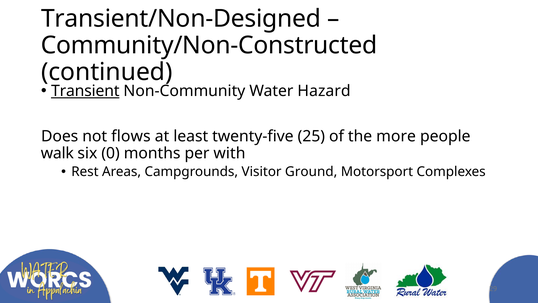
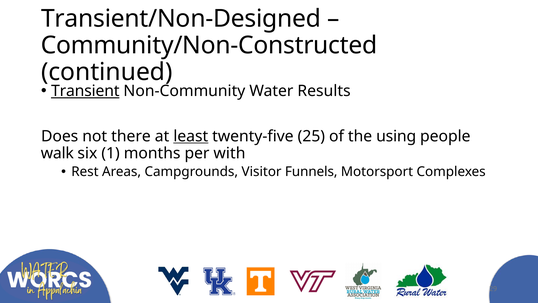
Hazard: Hazard -> Results
flows: flows -> there
least underline: none -> present
more: more -> using
0: 0 -> 1
Ground: Ground -> Funnels
